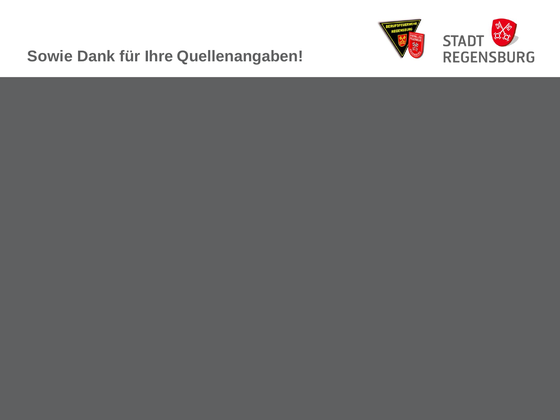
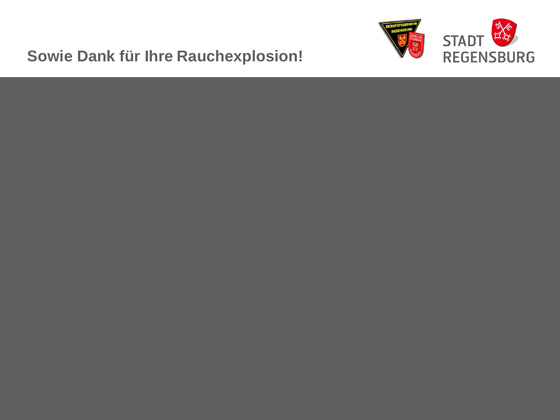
Quellenangaben: Quellenangaben -> Rauchexplosion
